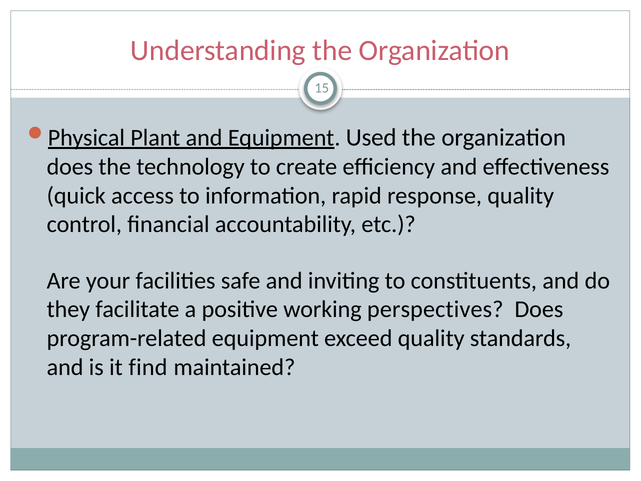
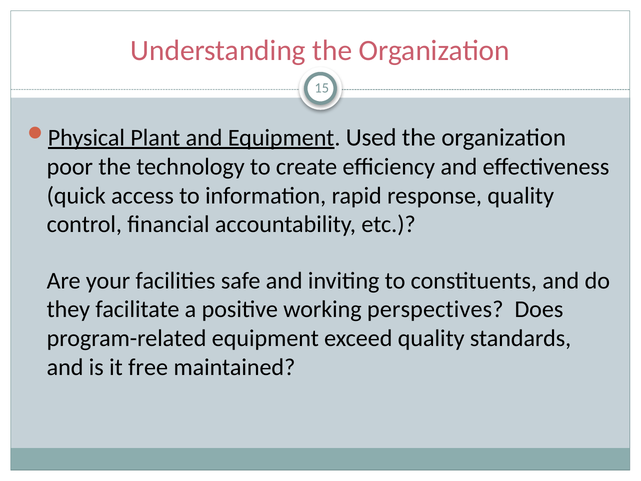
does at (70, 167): does -> poor
find: find -> free
